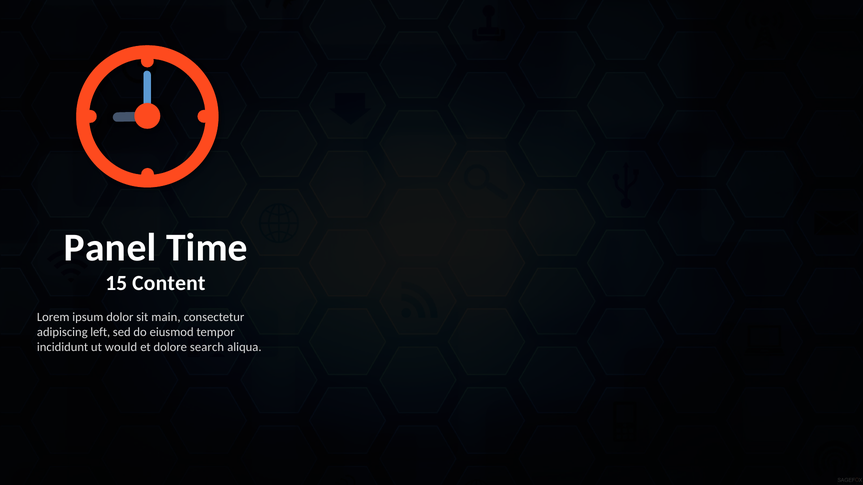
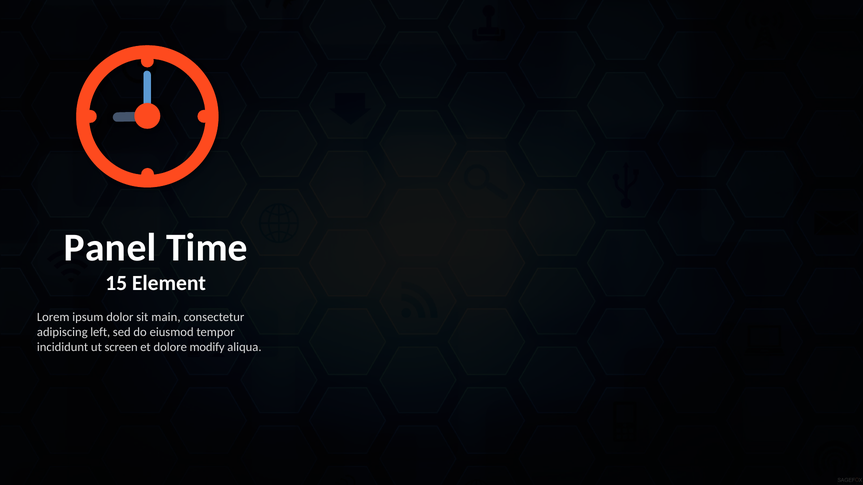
Content: Content -> Element
would: would -> screen
search: search -> modify
